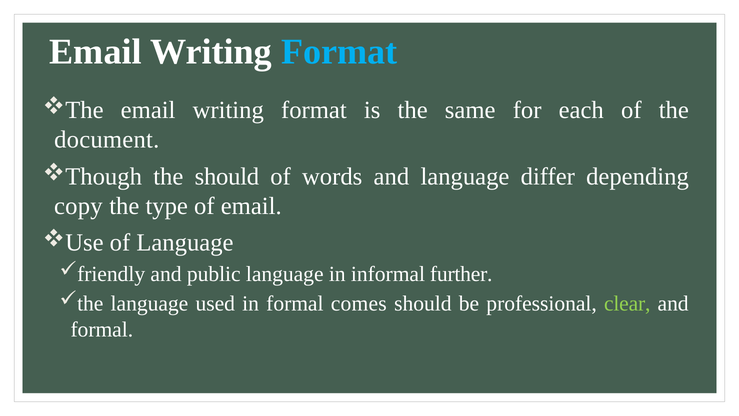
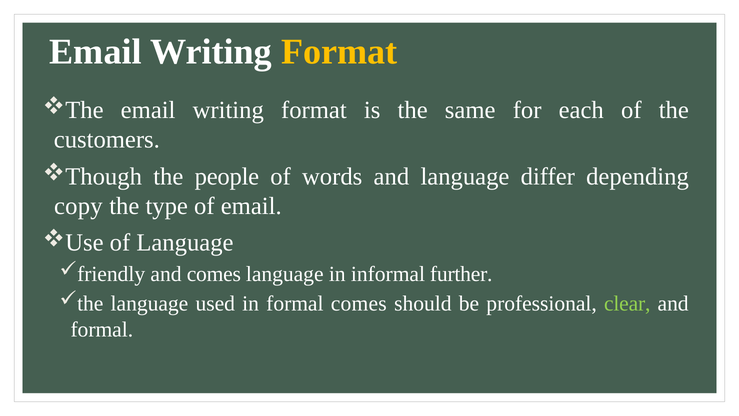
Format at (339, 52) colour: light blue -> yellow
document: document -> customers
the should: should -> people
and public: public -> comes
